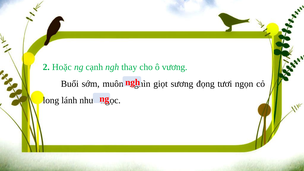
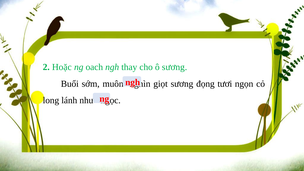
cạnh: cạnh -> oach
ô vương: vương -> sương
